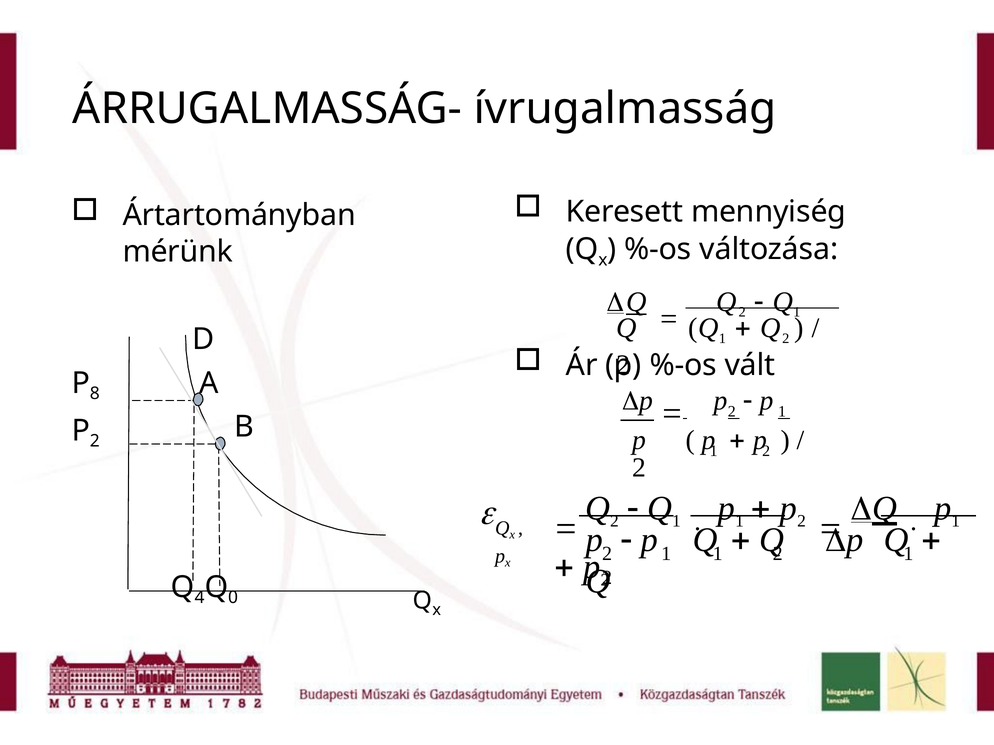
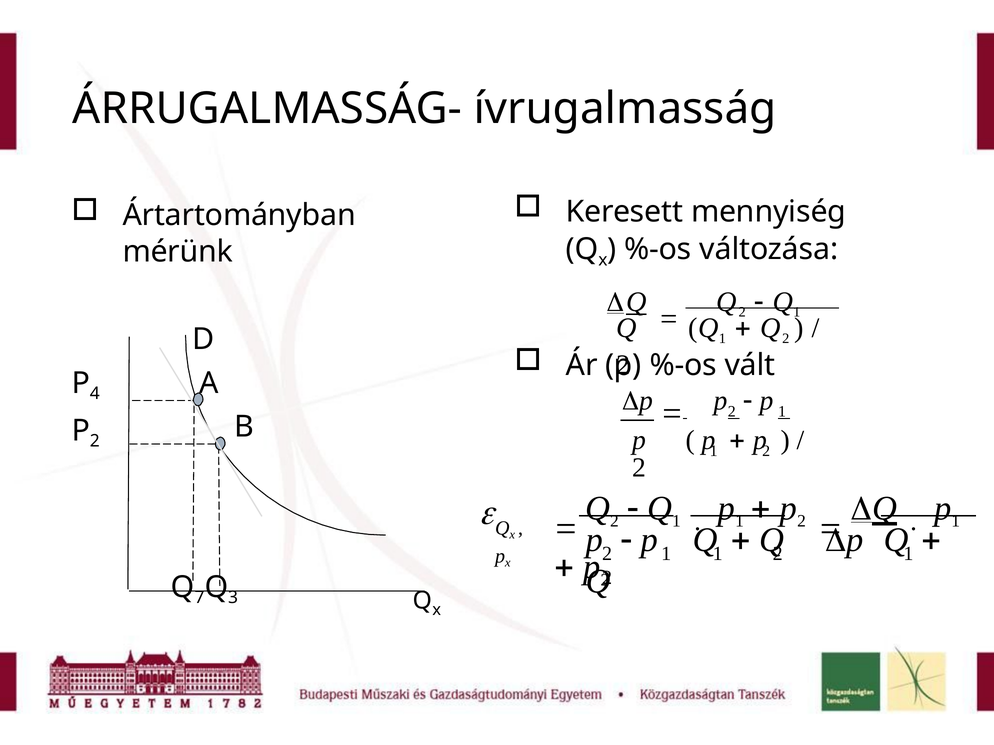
8: 8 -> 4
4: 4 -> 7
0: 0 -> 3
